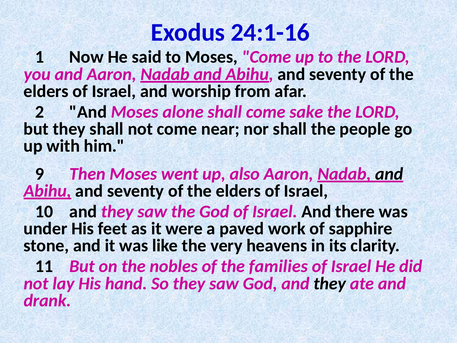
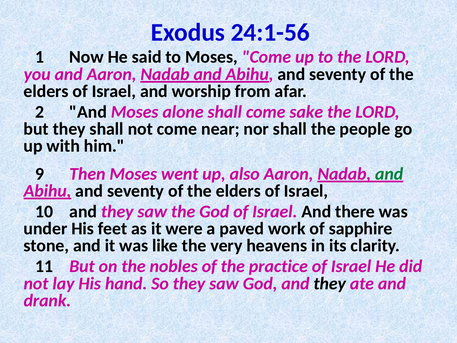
24:1-16: 24:1-16 -> 24:1-56
and at (389, 174) colour: black -> green
families: families -> practice
